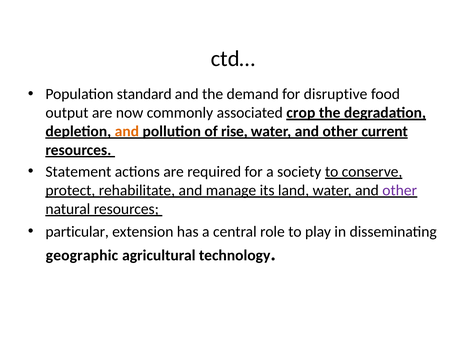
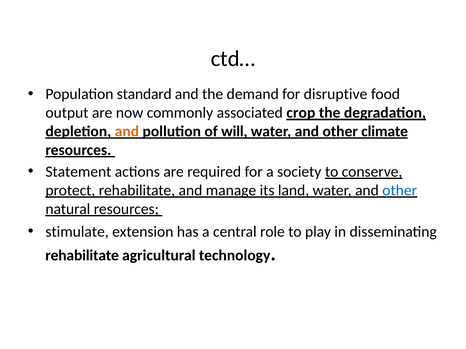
rise: rise -> will
current: current -> climate
other at (400, 191) colour: purple -> blue
particular: particular -> stimulate
geographic at (82, 256): geographic -> rehabilitate
